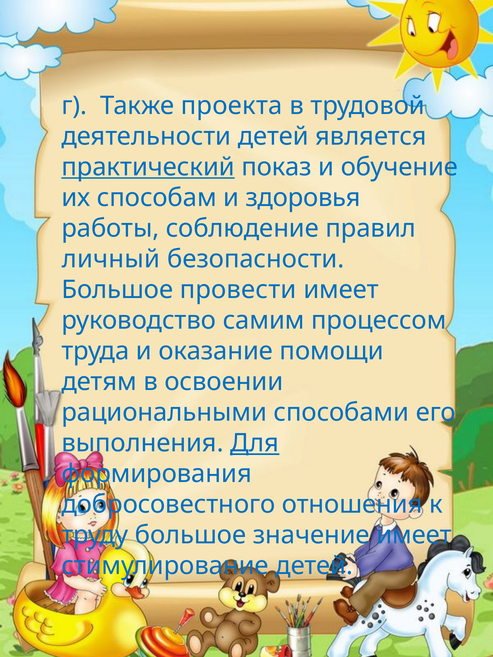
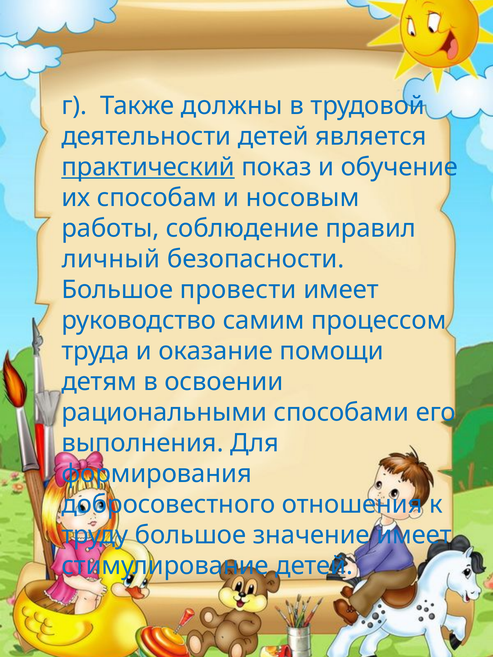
проекта: проекта -> должны
здоровья: здоровья -> носовым
Для underline: present -> none
